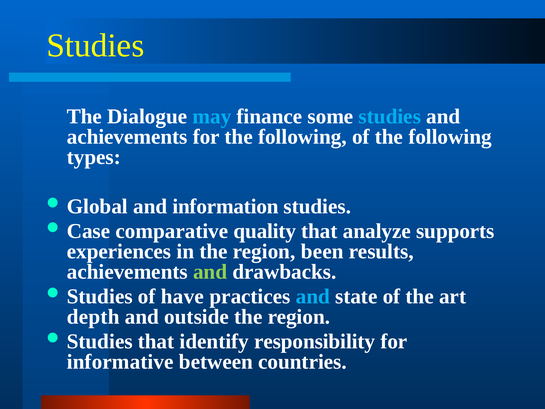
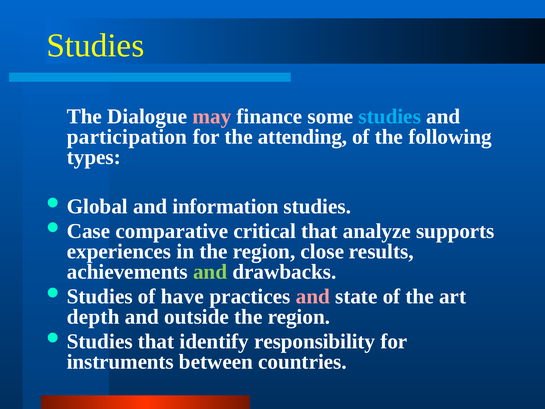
may colour: light blue -> pink
achievements at (127, 137): achievements -> participation
for the following: following -> attending
quality: quality -> critical
been: been -> close
and at (313, 296) colour: light blue -> pink
informative: informative -> instruments
